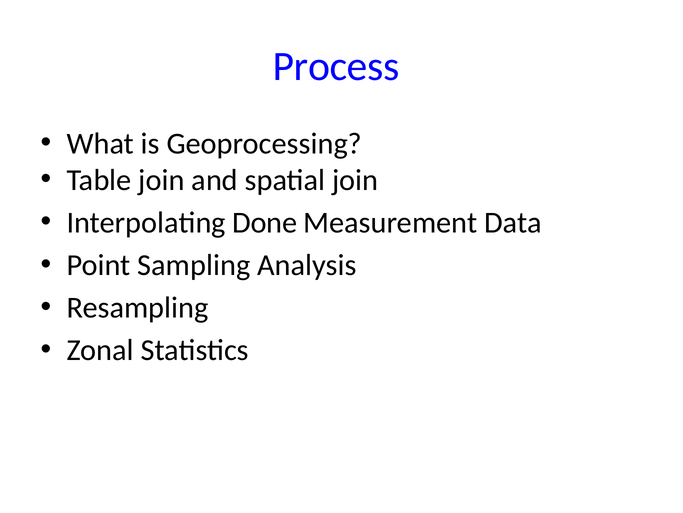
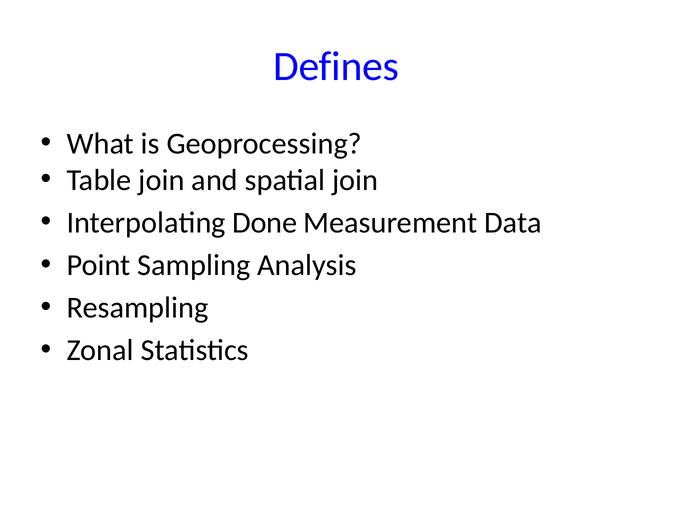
Process: Process -> Defines
